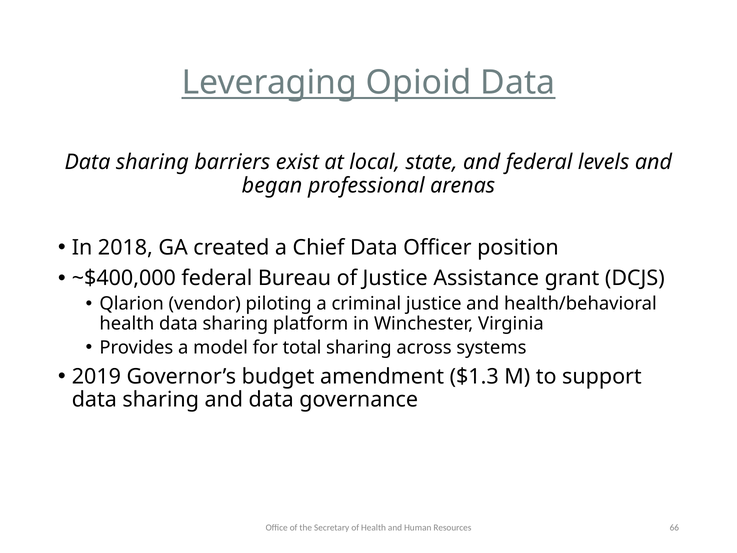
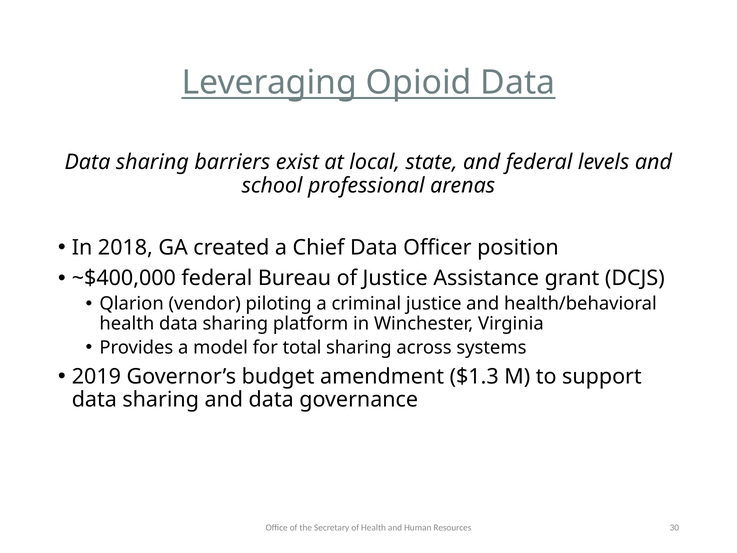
began: began -> school
66: 66 -> 30
